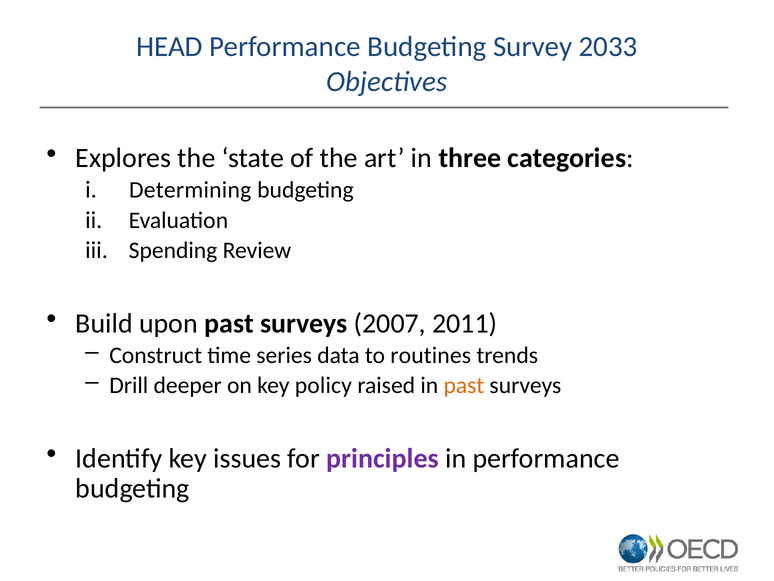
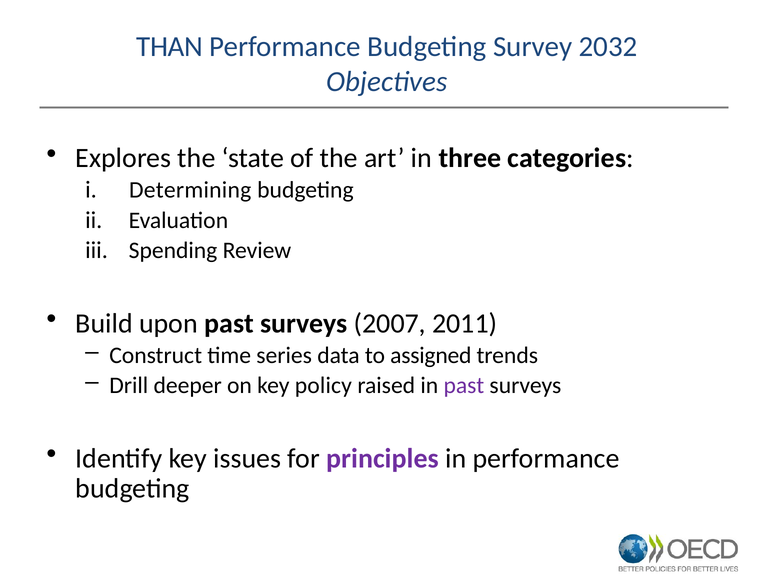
HEAD: HEAD -> THAN
2033: 2033 -> 2032
routines: routines -> assigned
past at (464, 385) colour: orange -> purple
